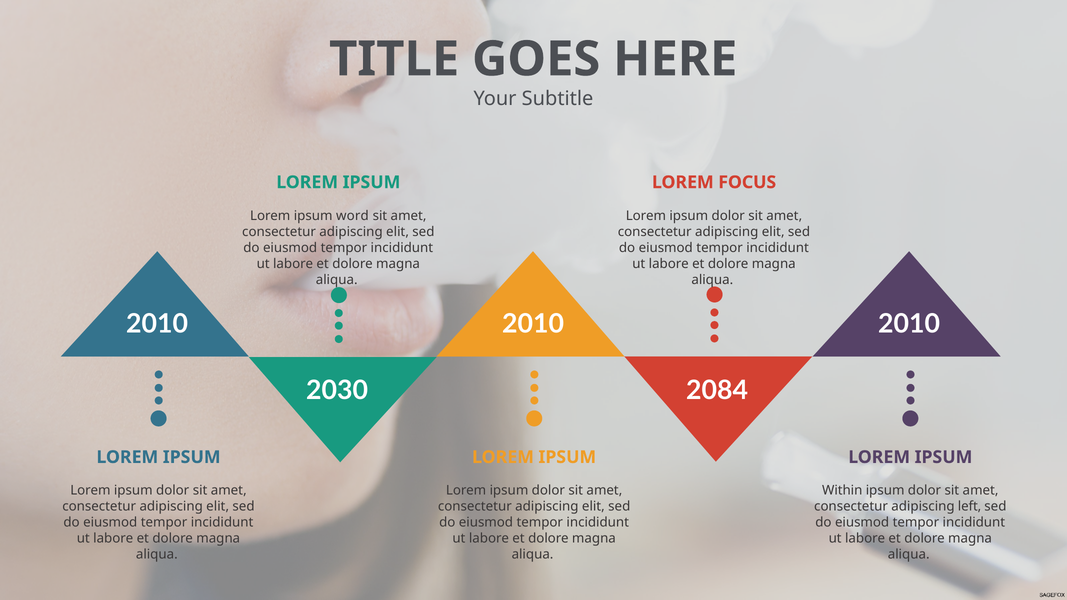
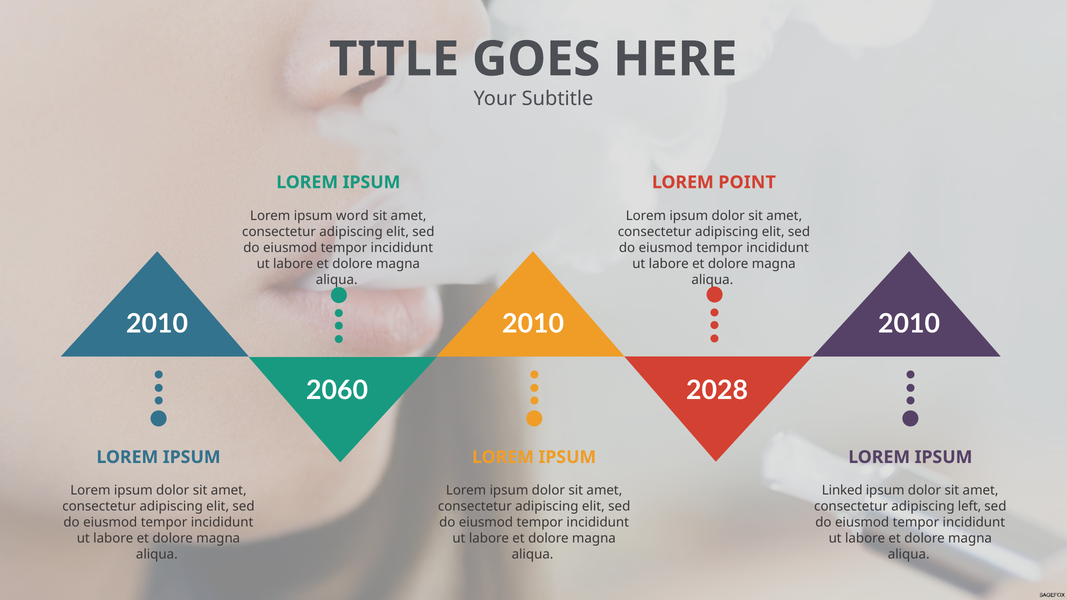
FOCUS: FOCUS -> POINT
2030: 2030 -> 2060
2084: 2084 -> 2028
Within: Within -> Linked
